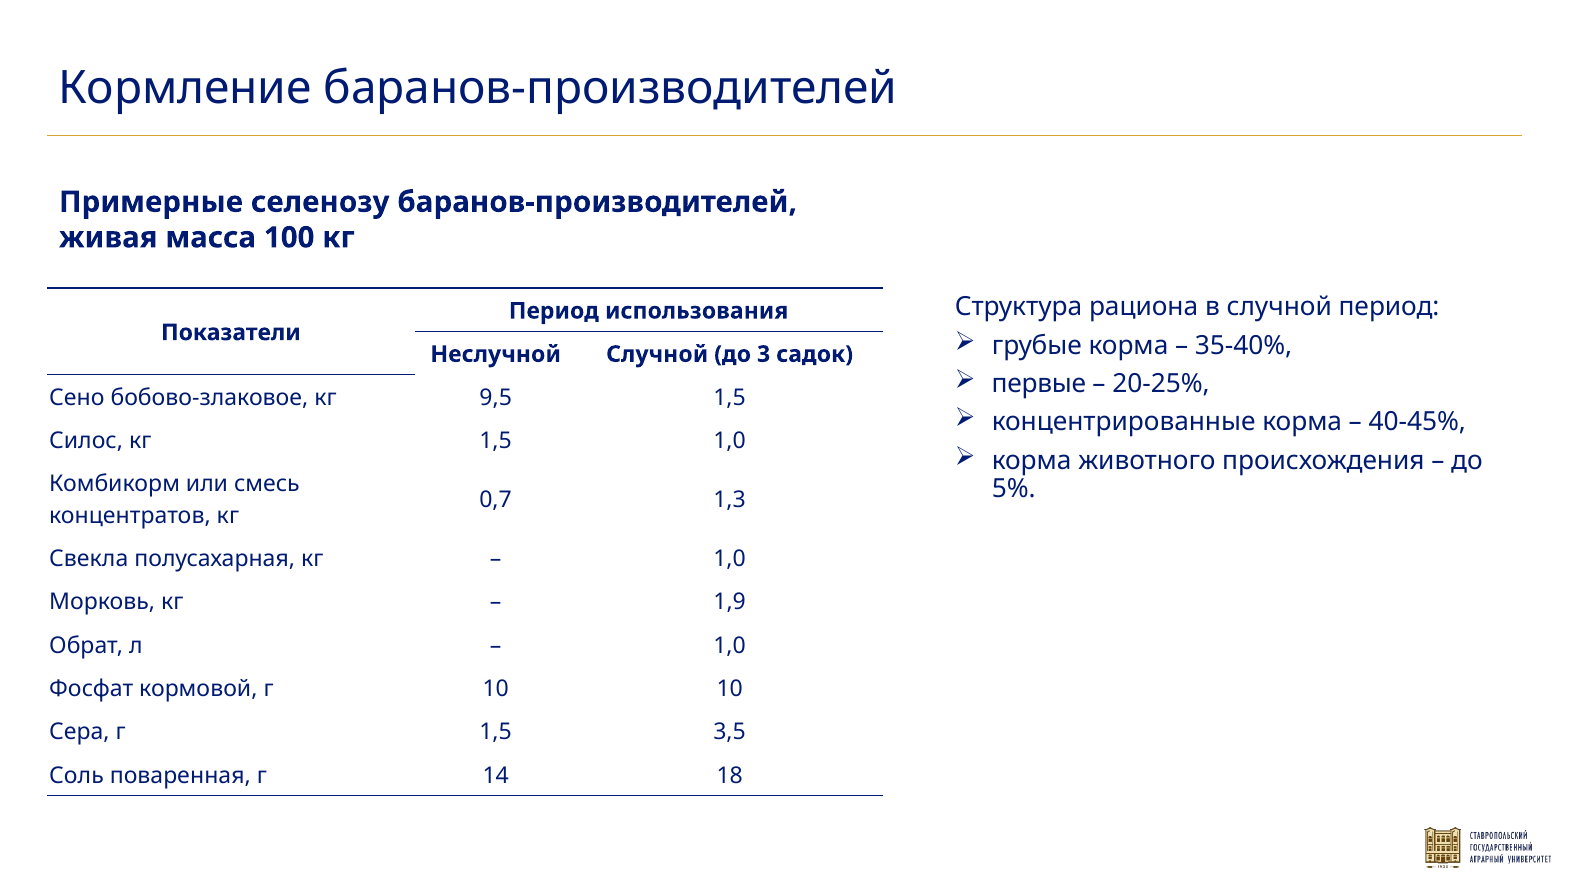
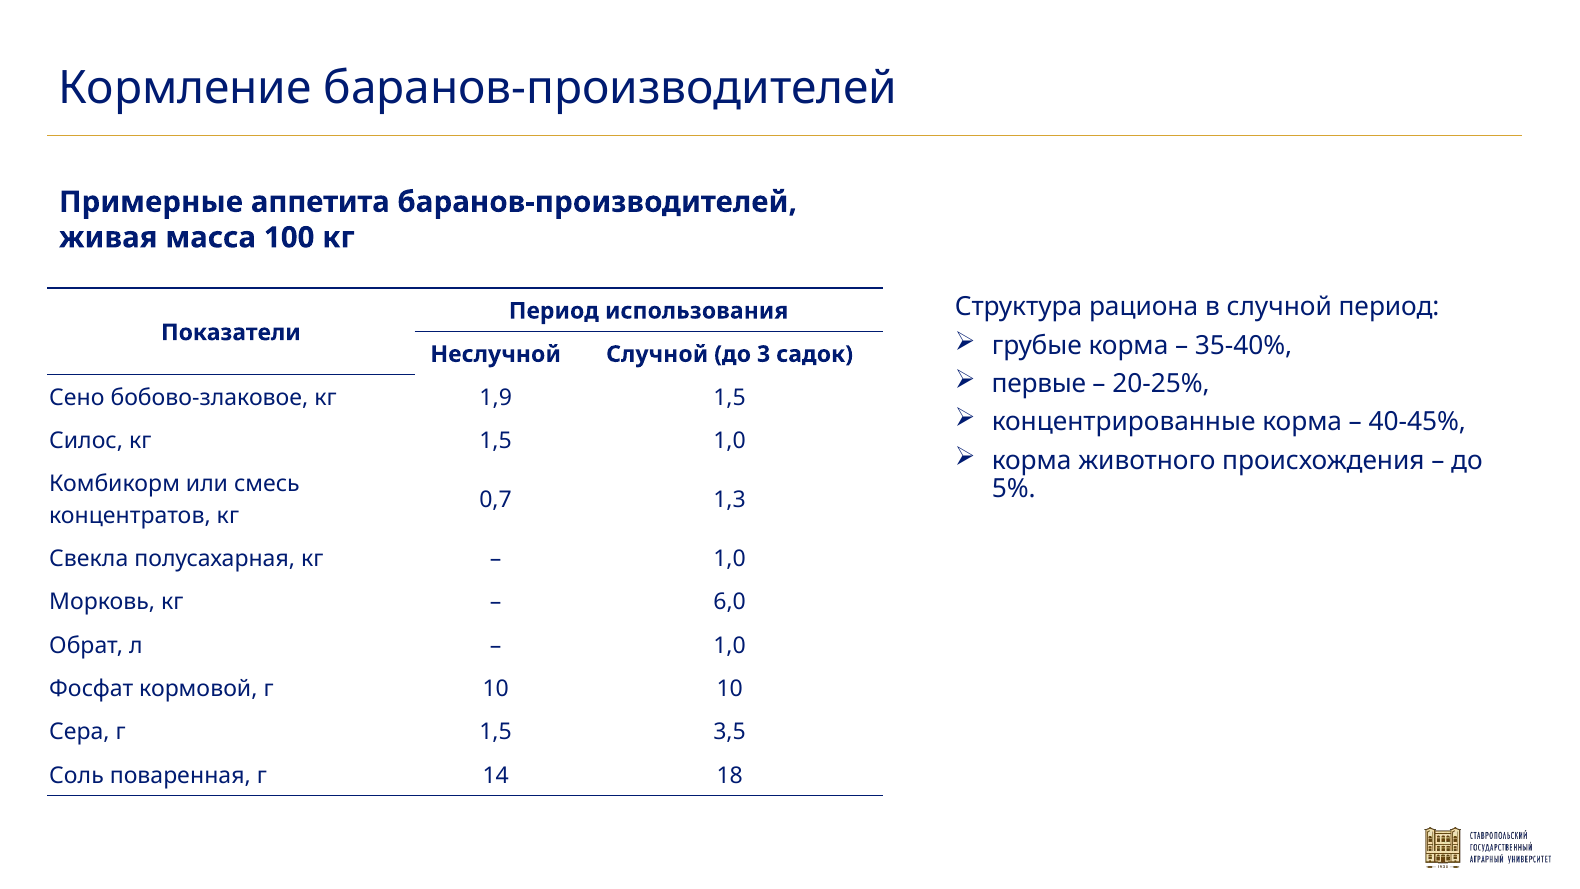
селенозу: селенозу -> аппетита
9,5: 9,5 -> 1,9
1,9: 1,9 -> 6,0
